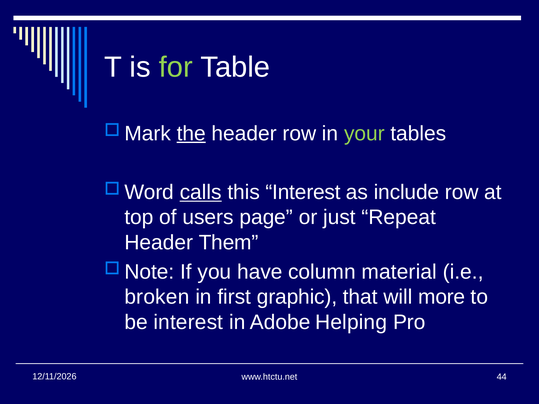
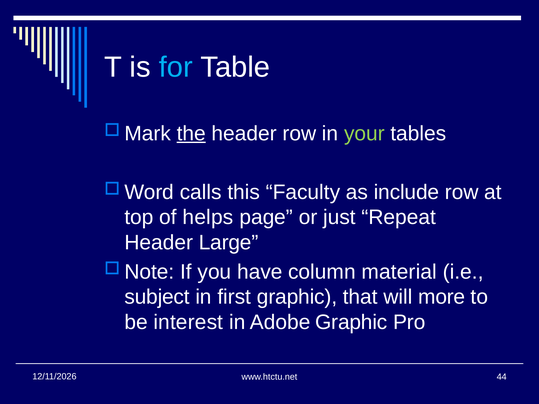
for colour: light green -> light blue
calls underline: present -> none
this Interest: Interest -> Faculty
users: users -> helps
Them: Them -> Large
broken: broken -> subject
Adobe Helping: Helping -> Graphic
